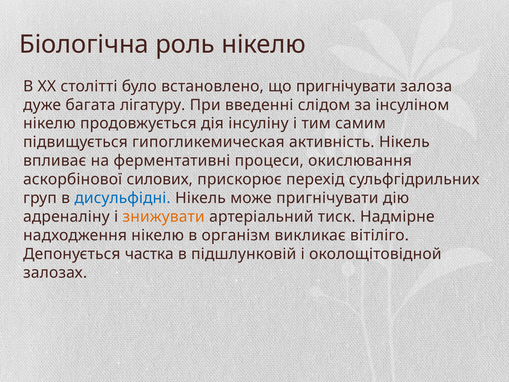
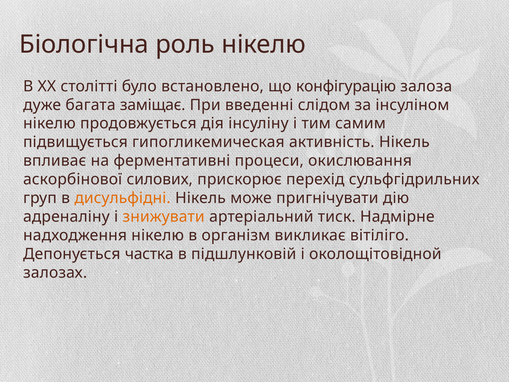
що пригнічувати: пригнічувати -> конфігурацію
лігатуру: лігатуру -> заміщає
дисульфідні colour: blue -> orange
